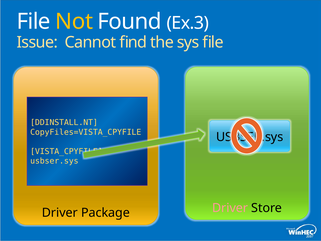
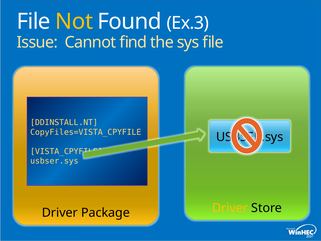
Driver at (230, 208) colour: pink -> yellow
